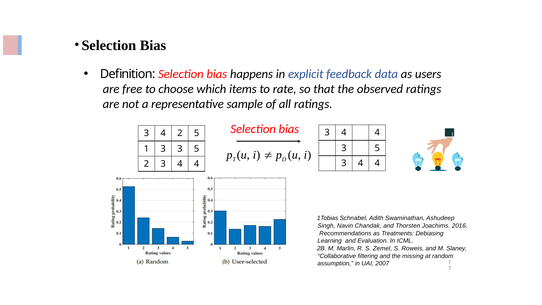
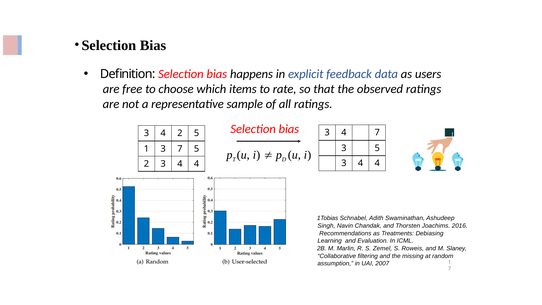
4 at (377, 133): 4 -> 7
3 3: 3 -> 7
